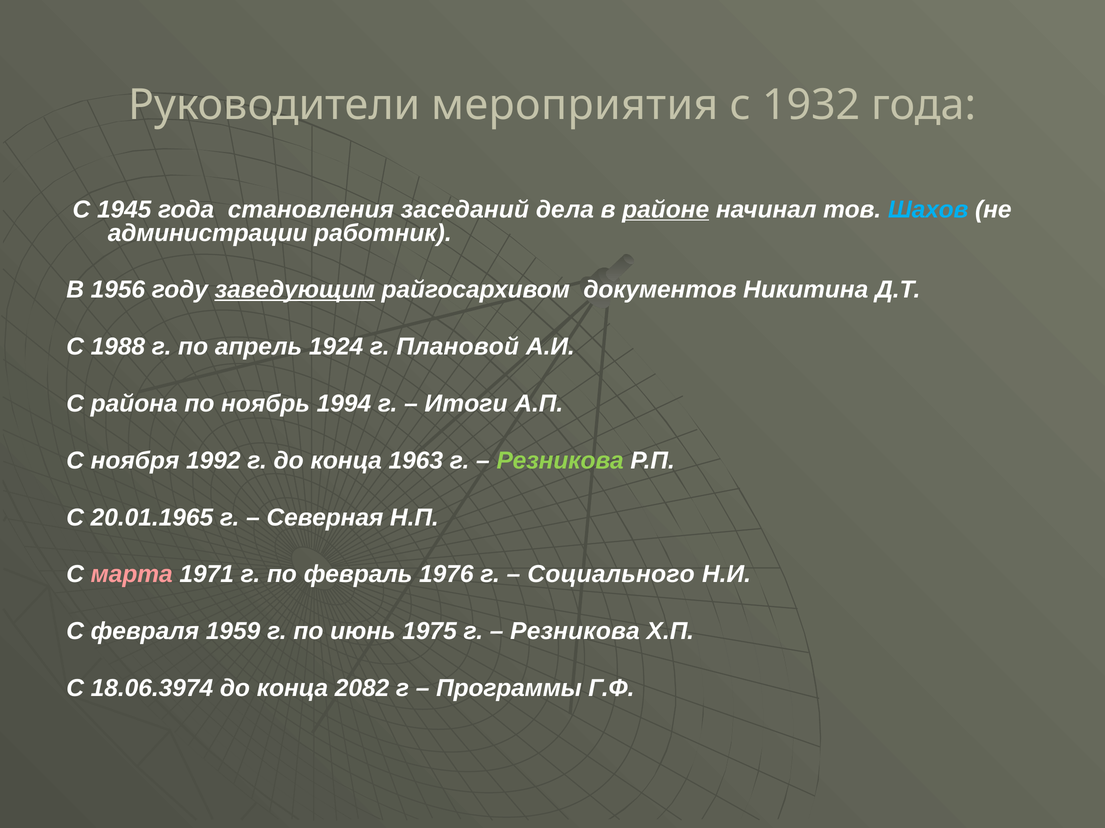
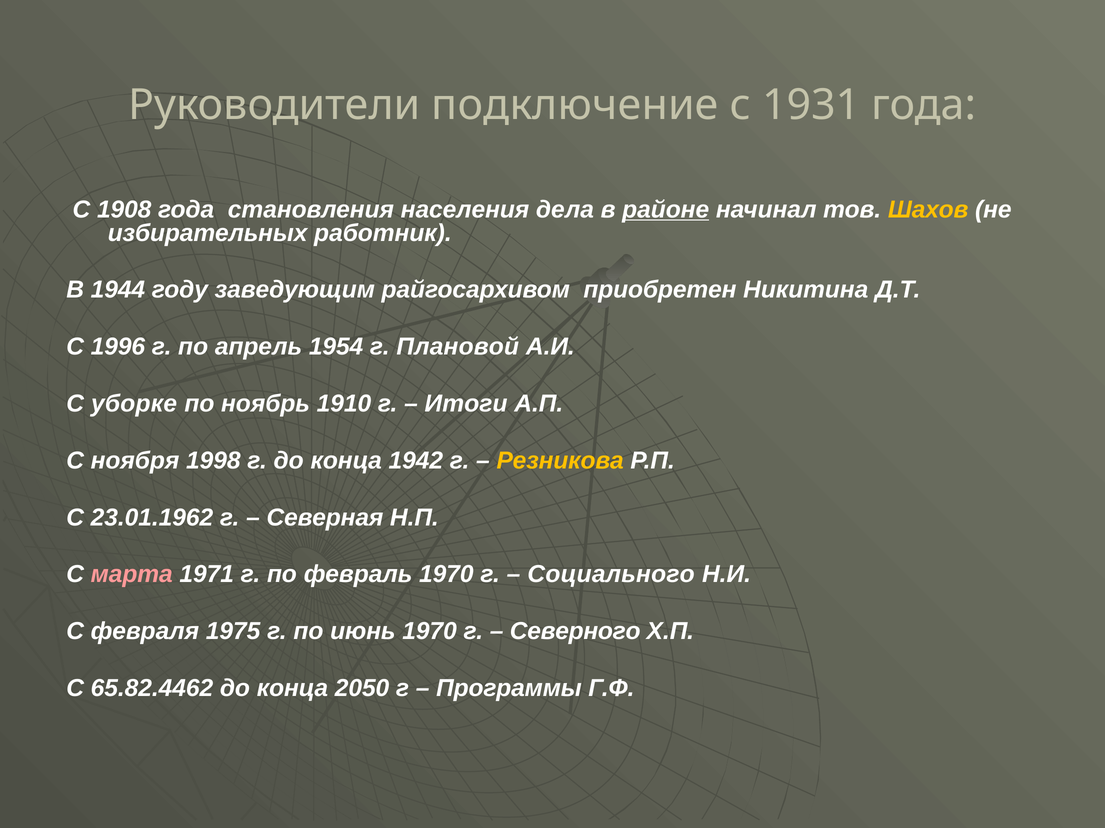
мероприятия: мероприятия -> подключение
1932: 1932 -> 1931
1945: 1945 -> 1908
заседаний: заседаний -> населения
Шахов colour: light blue -> yellow
администрации: администрации -> избирательных
1956: 1956 -> 1944
заведующим underline: present -> none
документов: документов -> приобретен
1988: 1988 -> 1996
1924: 1924 -> 1954
района: района -> уборке
1994: 1994 -> 1910
1992: 1992 -> 1998
1963: 1963 -> 1942
Резникова at (560, 461) colour: light green -> yellow
20.01.1965: 20.01.1965 -> 23.01.1962
февраль 1976: 1976 -> 1970
1959: 1959 -> 1975
июнь 1975: 1975 -> 1970
Резникова at (575, 632): Резникова -> Северного
18.06.3974: 18.06.3974 -> 65.82.4462
2082: 2082 -> 2050
